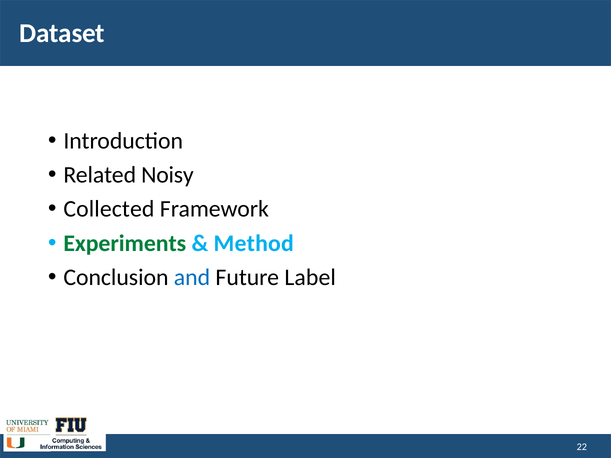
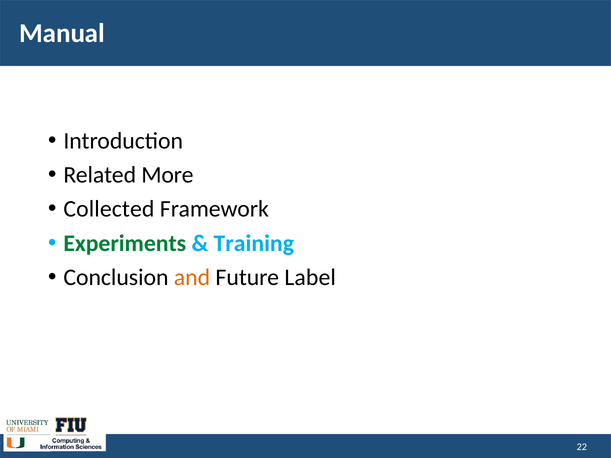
Dataset: Dataset -> Manual
Noisy: Noisy -> More
Method: Method -> Training
and colour: blue -> orange
